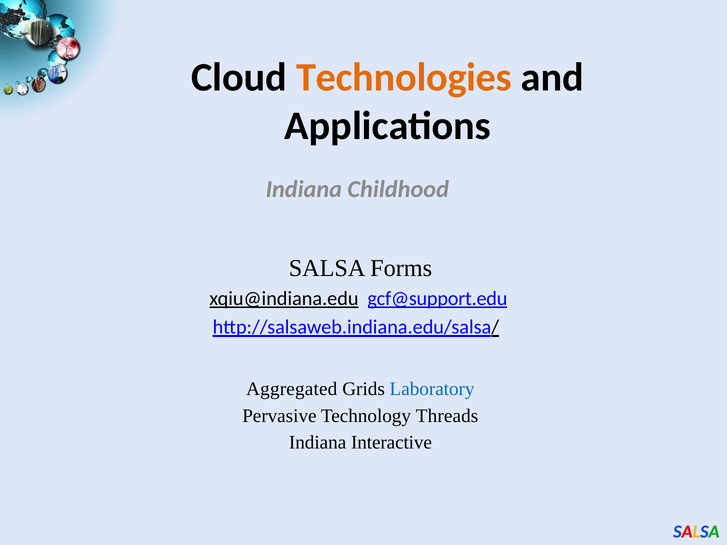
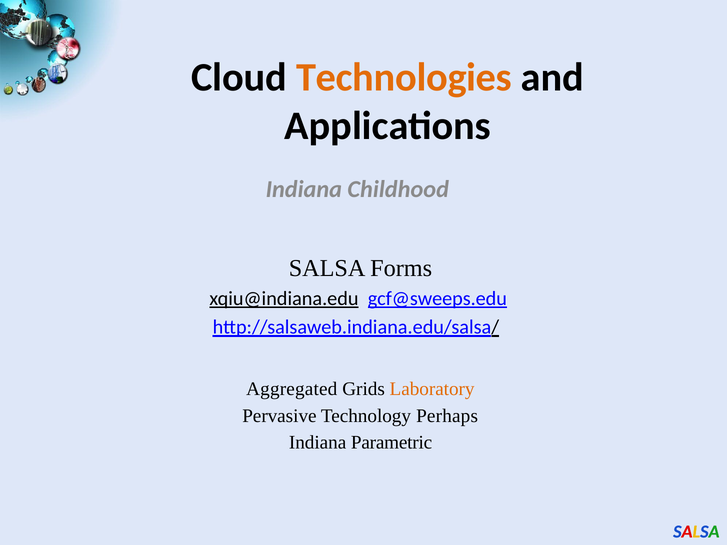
gcf@support.edu: gcf@support.edu -> gcf@sweeps.edu
Laboratory colour: blue -> orange
Threads: Threads -> Perhaps
Interactive: Interactive -> Parametric
